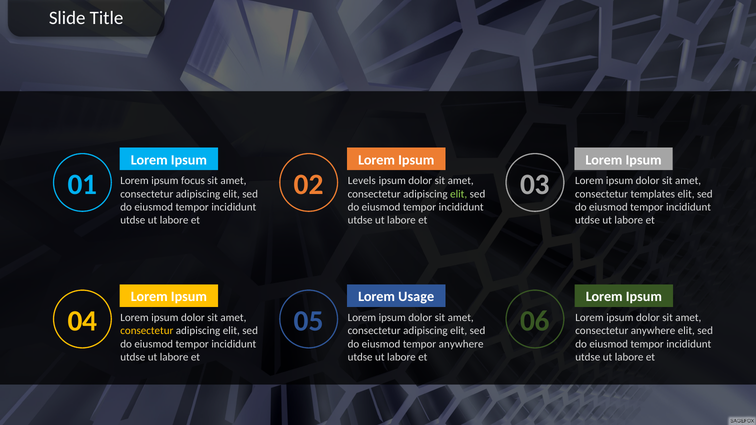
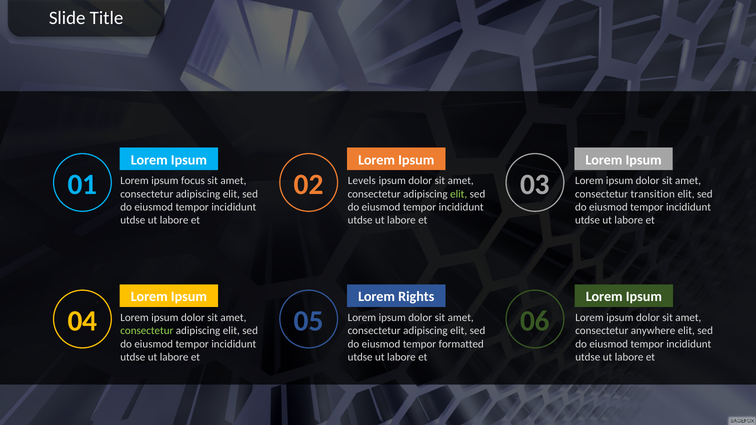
templates: templates -> transition
Usage: Usage -> Rights
consectetur at (147, 331) colour: yellow -> light green
tempor anywhere: anywhere -> formatted
